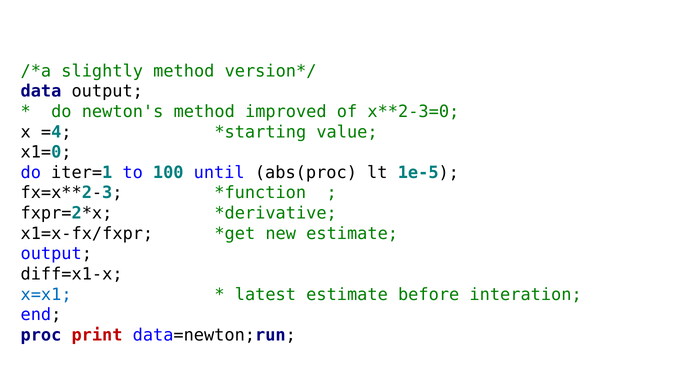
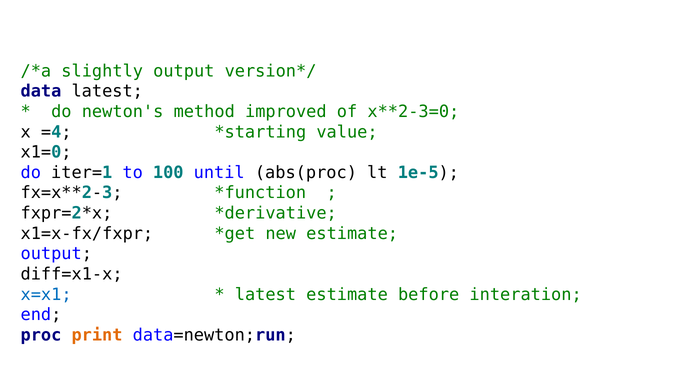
slightly method: method -> output
data output: output -> latest
print colour: red -> orange
